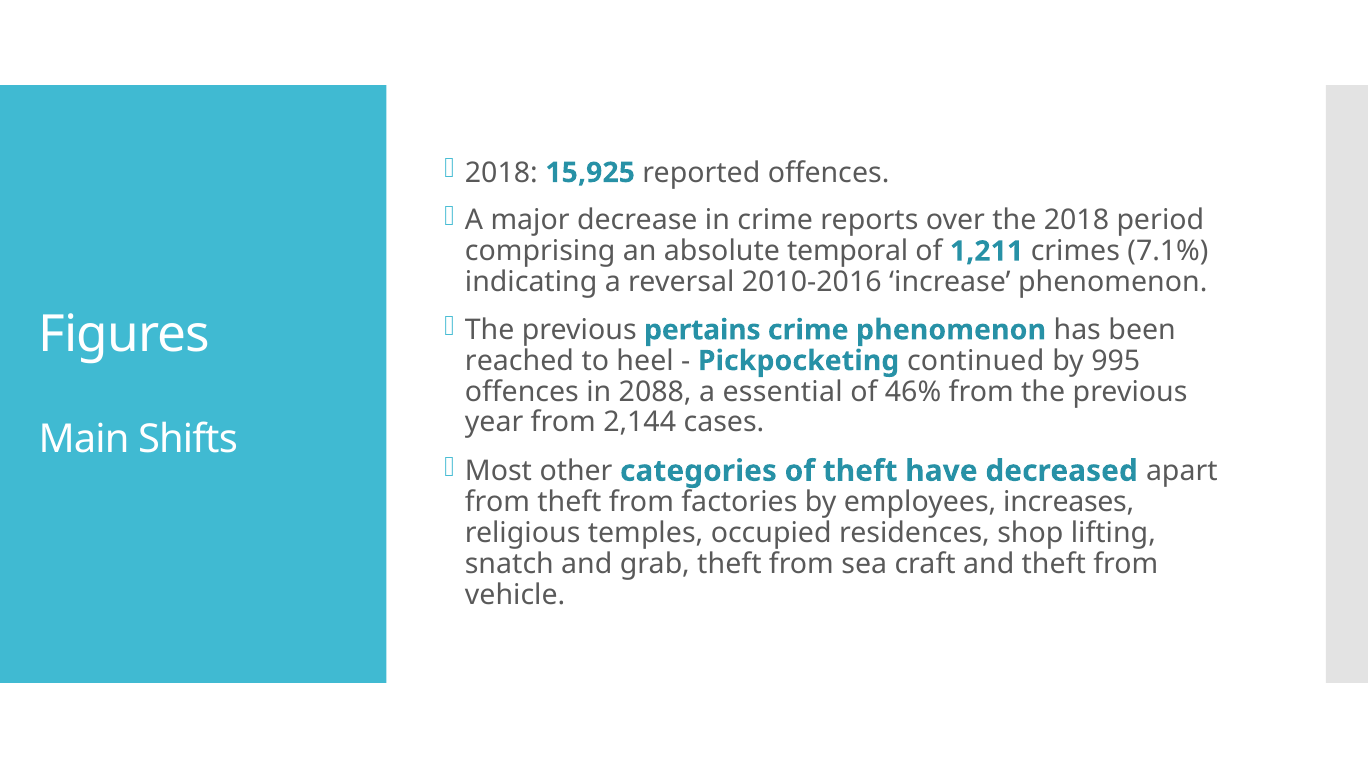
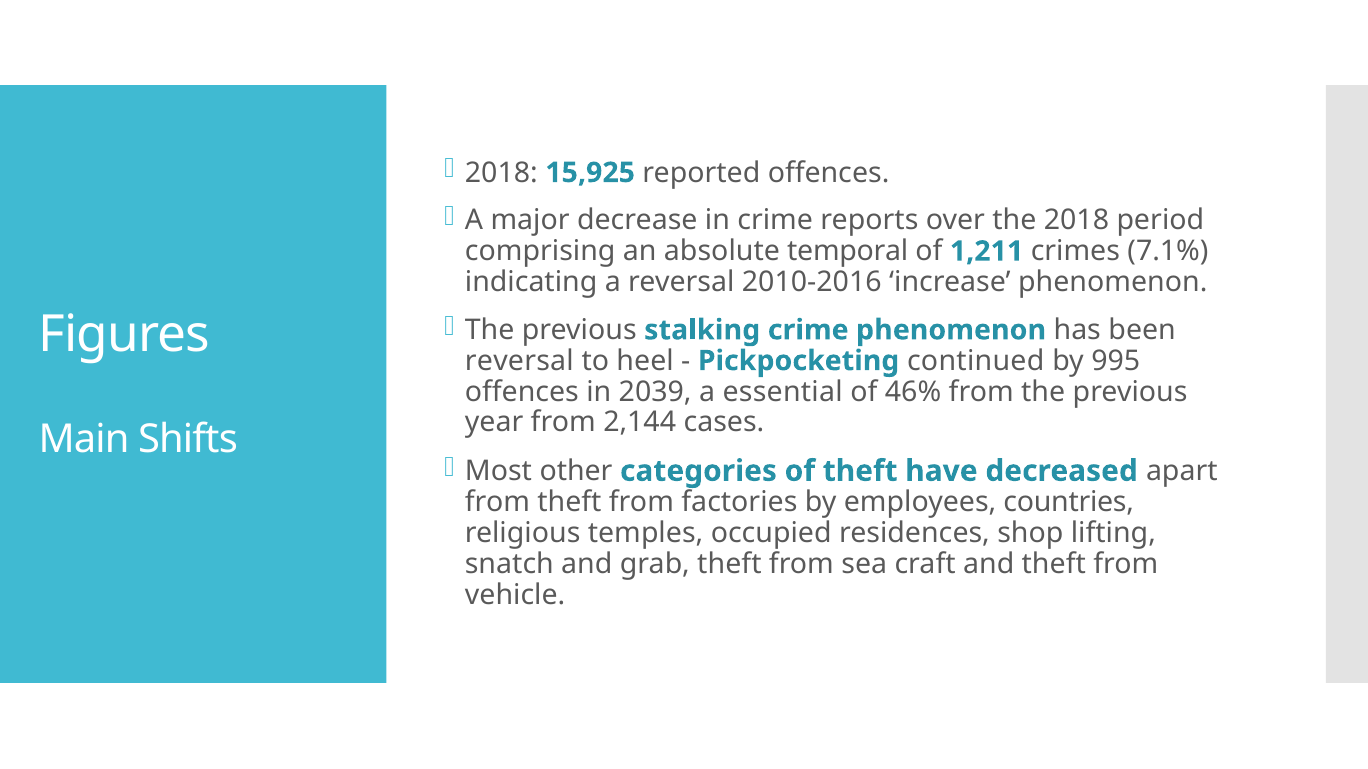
pertains: pertains -> stalking
reached at (519, 361): reached -> reversal
2088: 2088 -> 2039
increases: increases -> countries
